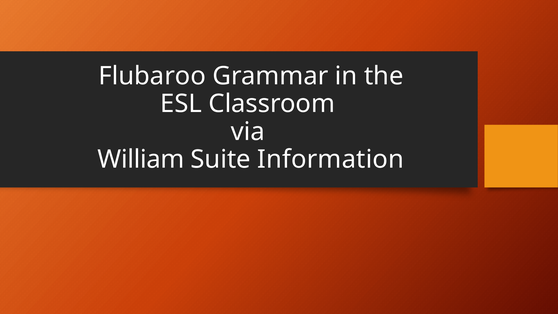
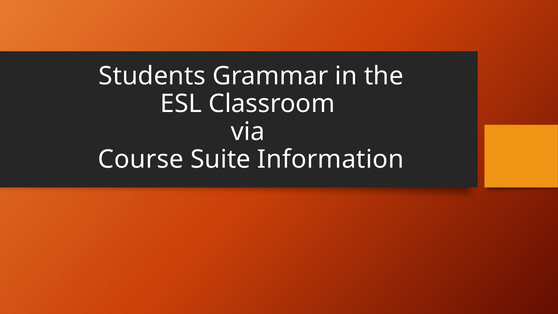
Flubaroo: Flubaroo -> Students
William: William -> Course
